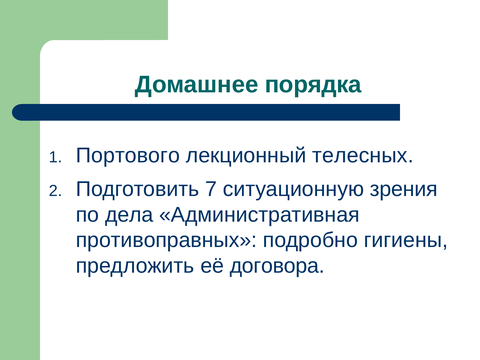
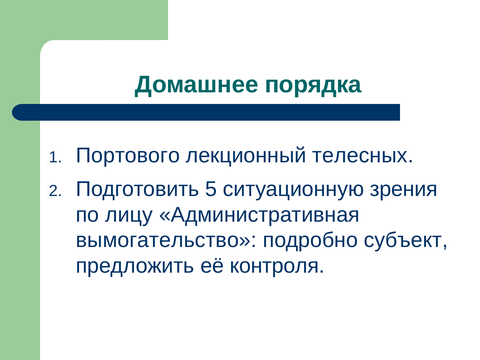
7: 7 -> 5
дела: дела -> лицу
противоправных: противоправных -> вымогательство
гигиены: гигиены -> субъект
договора: договора -> контроля
